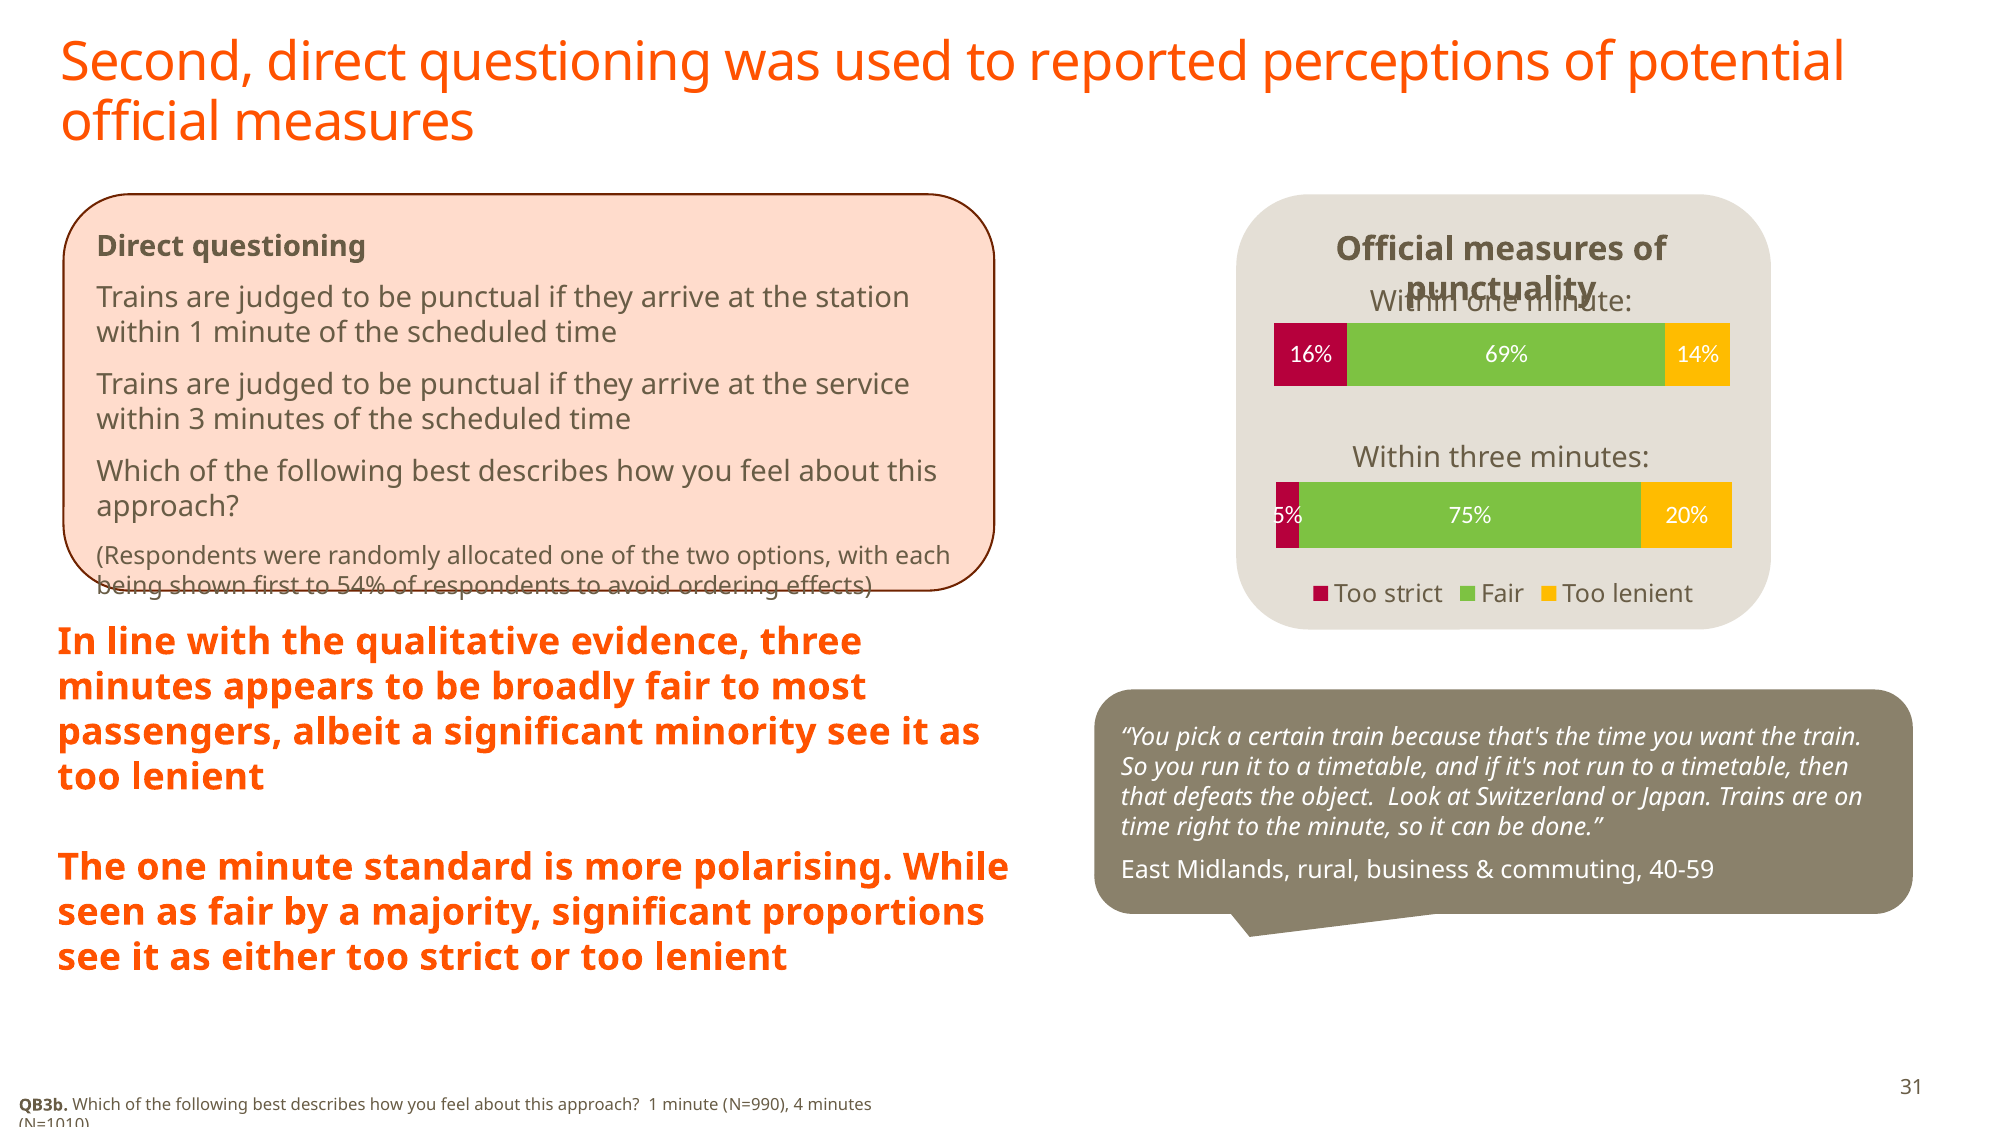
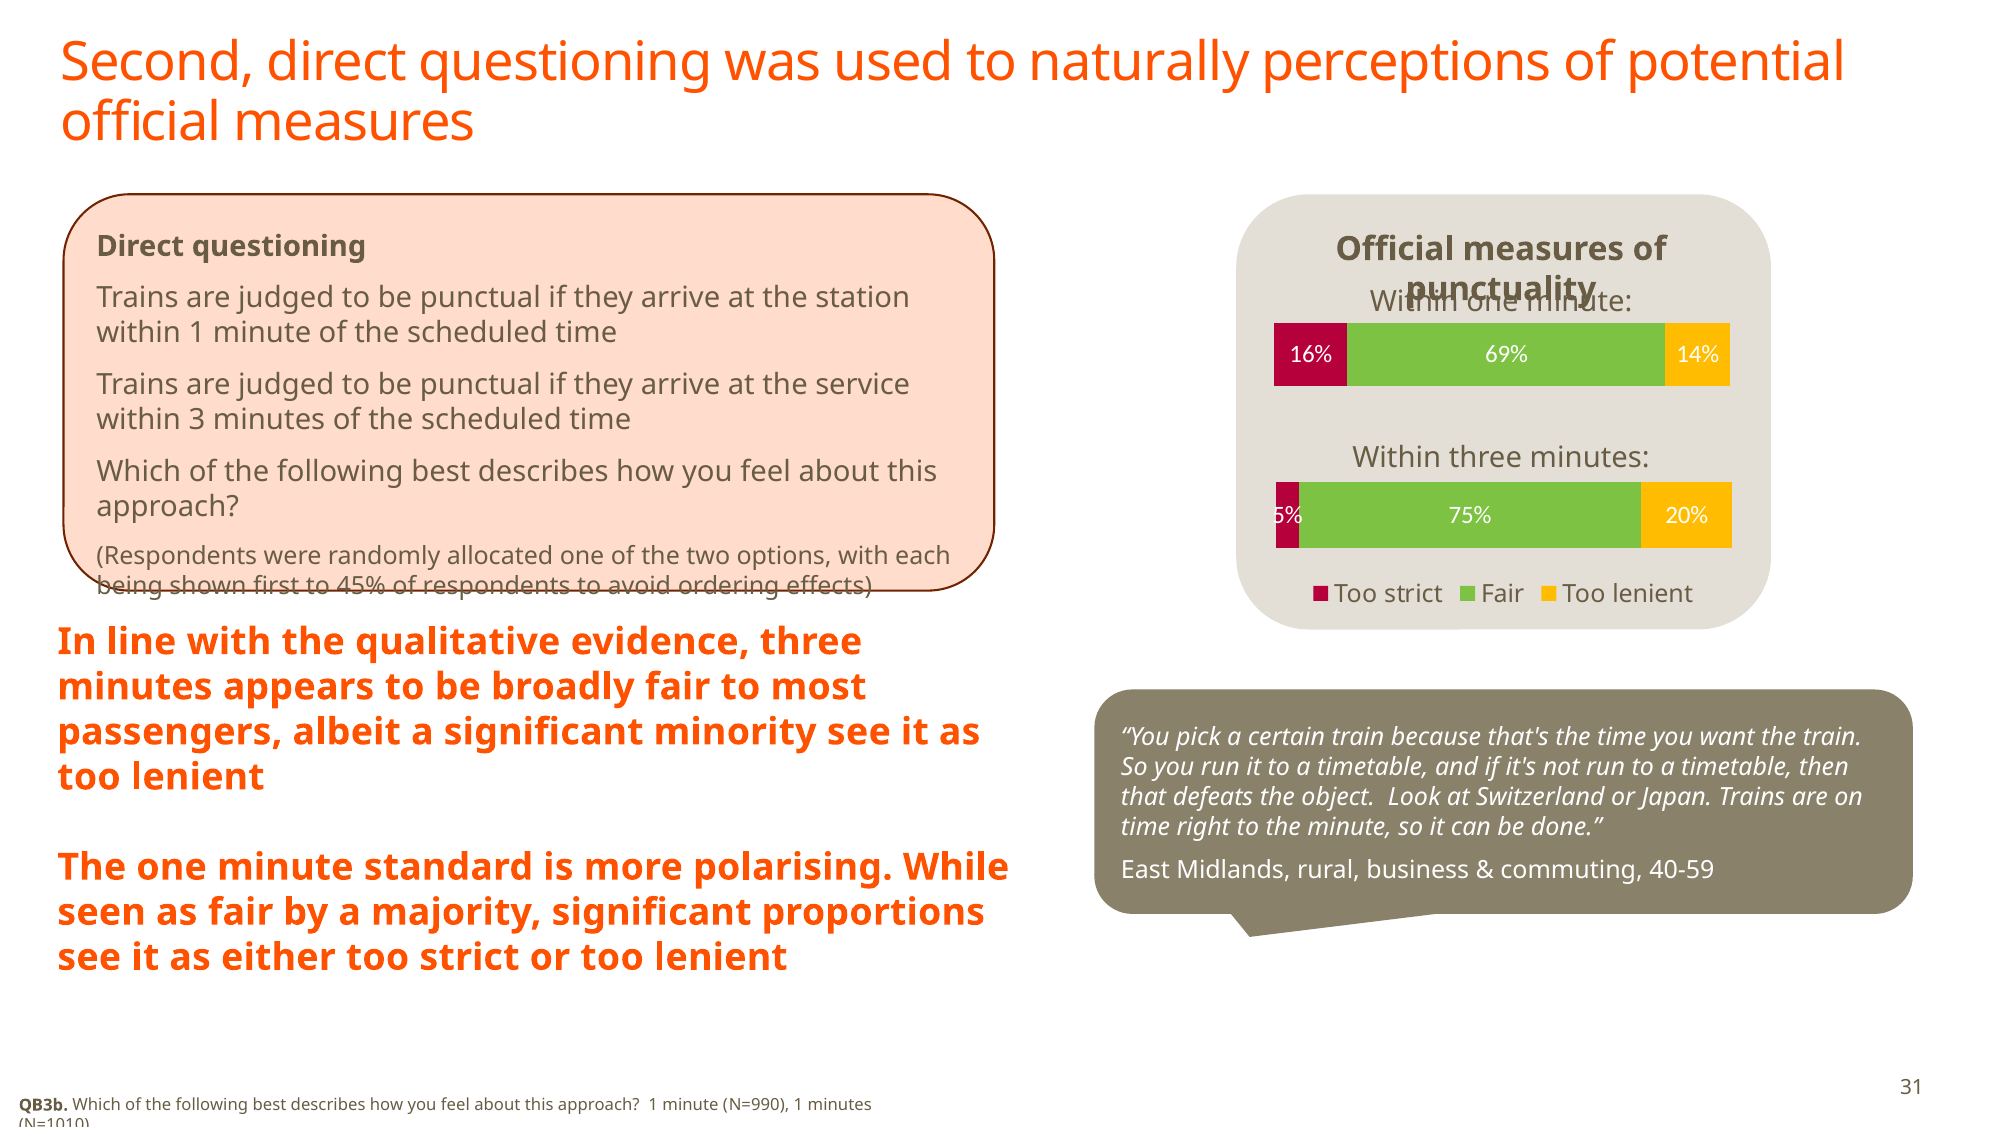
reported: reported -> naturally
54%: 54% -> 45%
N=990 4: 4 -> 1
